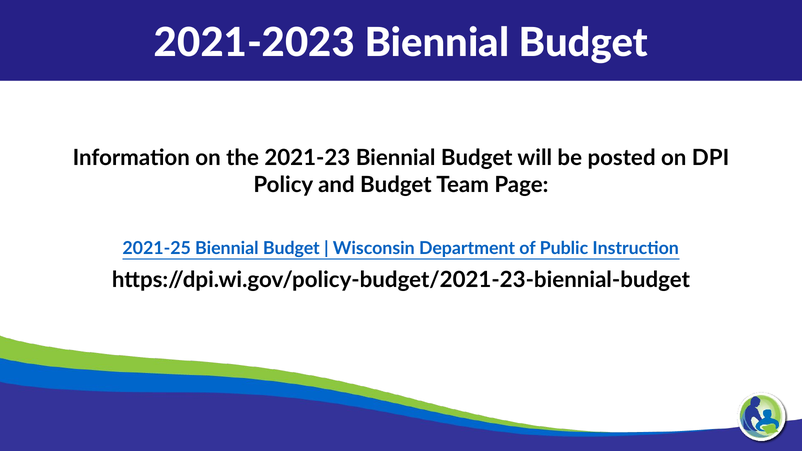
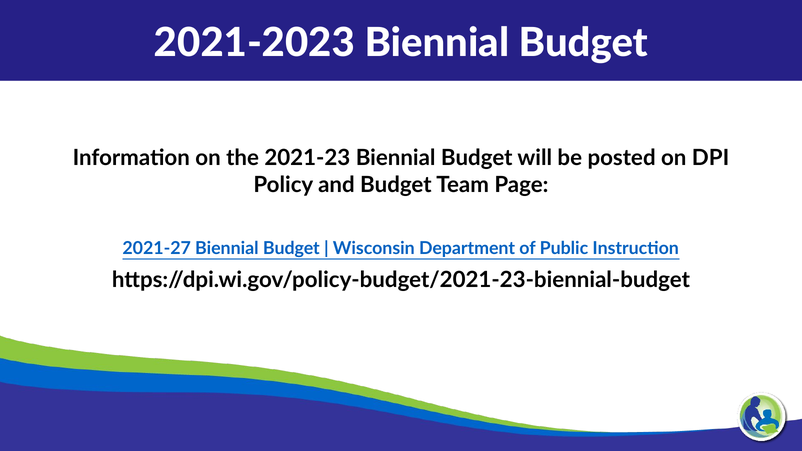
2021-25: 2021-25 -> 2021-27
